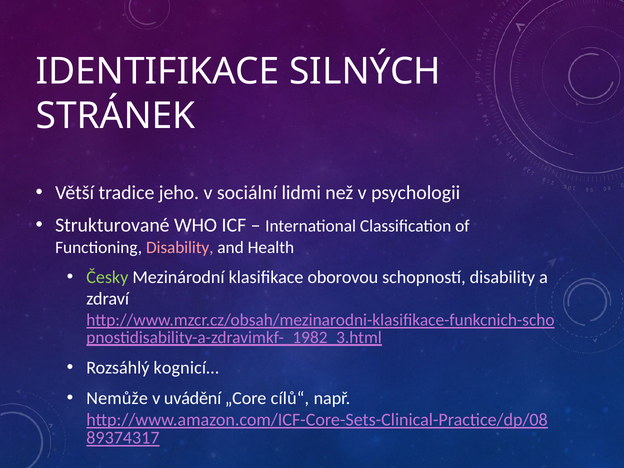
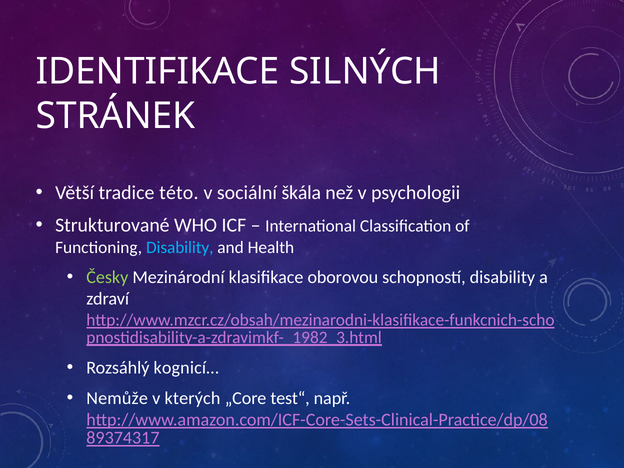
jeho: jeho -> této
lidmi: lidmi -> škála
Disability at (180, 247) colour: pink -> light blue
uvádění: uvádění -> kterých
cílů“: cílů“ -> test“
